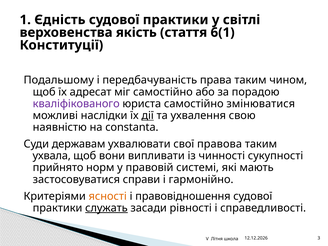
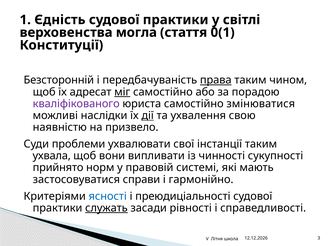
якість: якість -> могла
6(1: 6(1 -> 0(1
Подальшому: Подальшому -> Безсторонній
права underline: none -> present
міг underline: none -> present
constanta: constanta -> призвело
державам: державам -> проблеми
правова: правова -> інстанції
ясності colour: orange -> blue
правовідношення: правовідношення -> преюдиціальності
